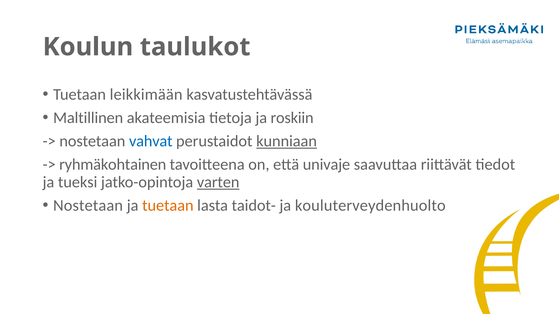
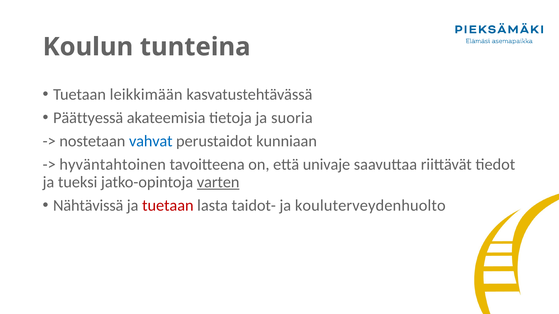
taulukot: taulukot -> tunteina
Maltillinen: Maltillinen -> Päättyessä
roskiin: roskiin -> suoria
kunniaan underline: present -> none
ryhmäkohtainen: ryhmäkohtainen -> hyväntahtoinen
Nostetaan at (88, 206): Nostetaan -> Nähtävissä
tuetaan at (168, 206) colour: orange -> red
